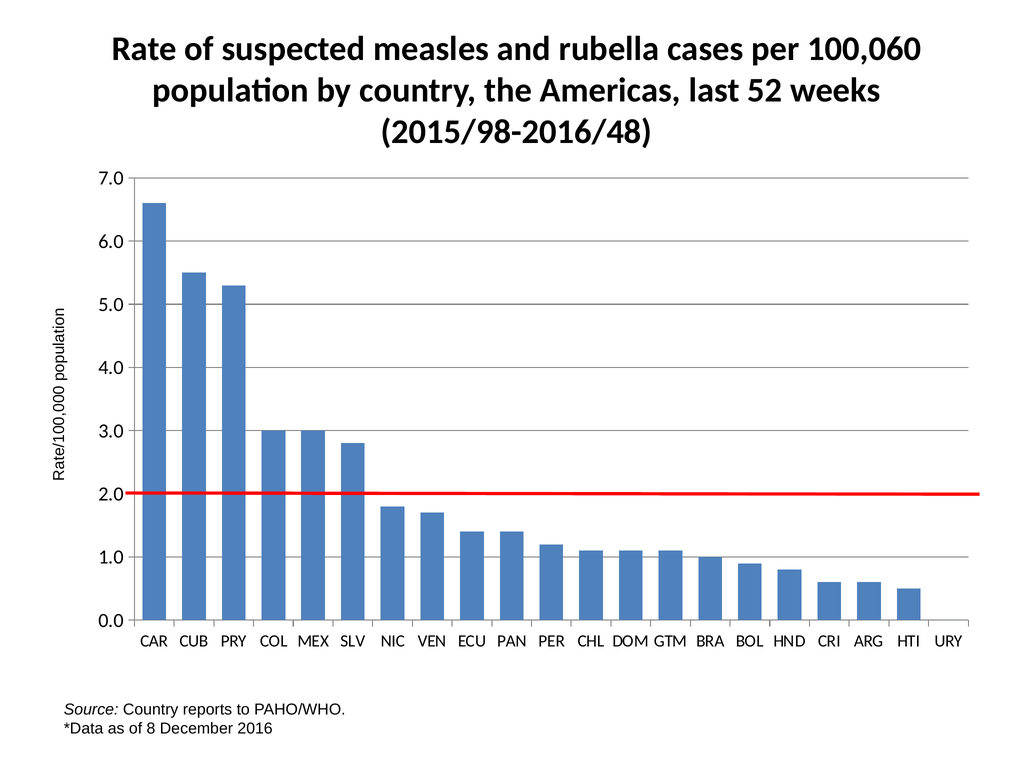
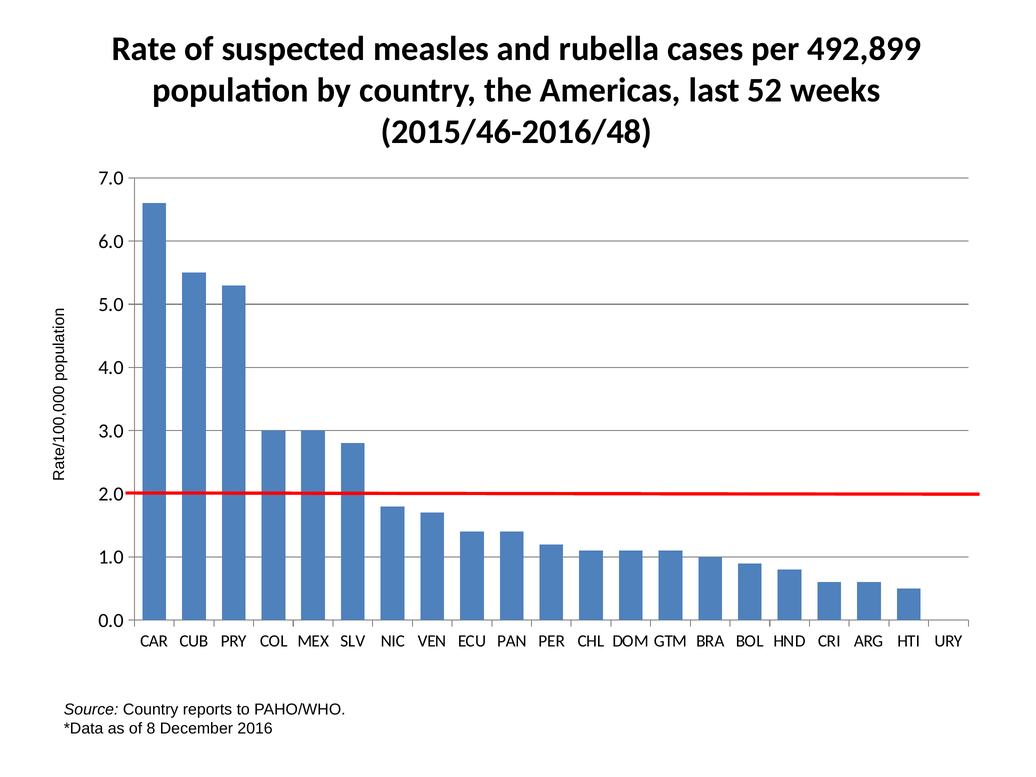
100,060: 100,060 -> 492,899
2015/98-2016/48: 2015/98-2016/48 -> 2015/46-2016/48
